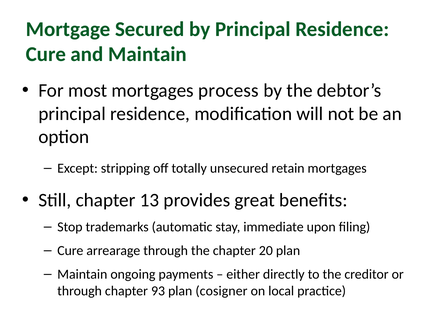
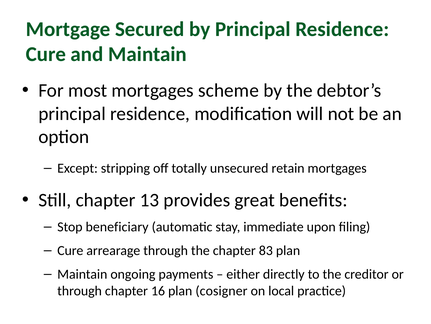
process: process -> scheme
trademarks: trademarks -> beneficiary
20: 20 -> 83
93: 93 -> 16
